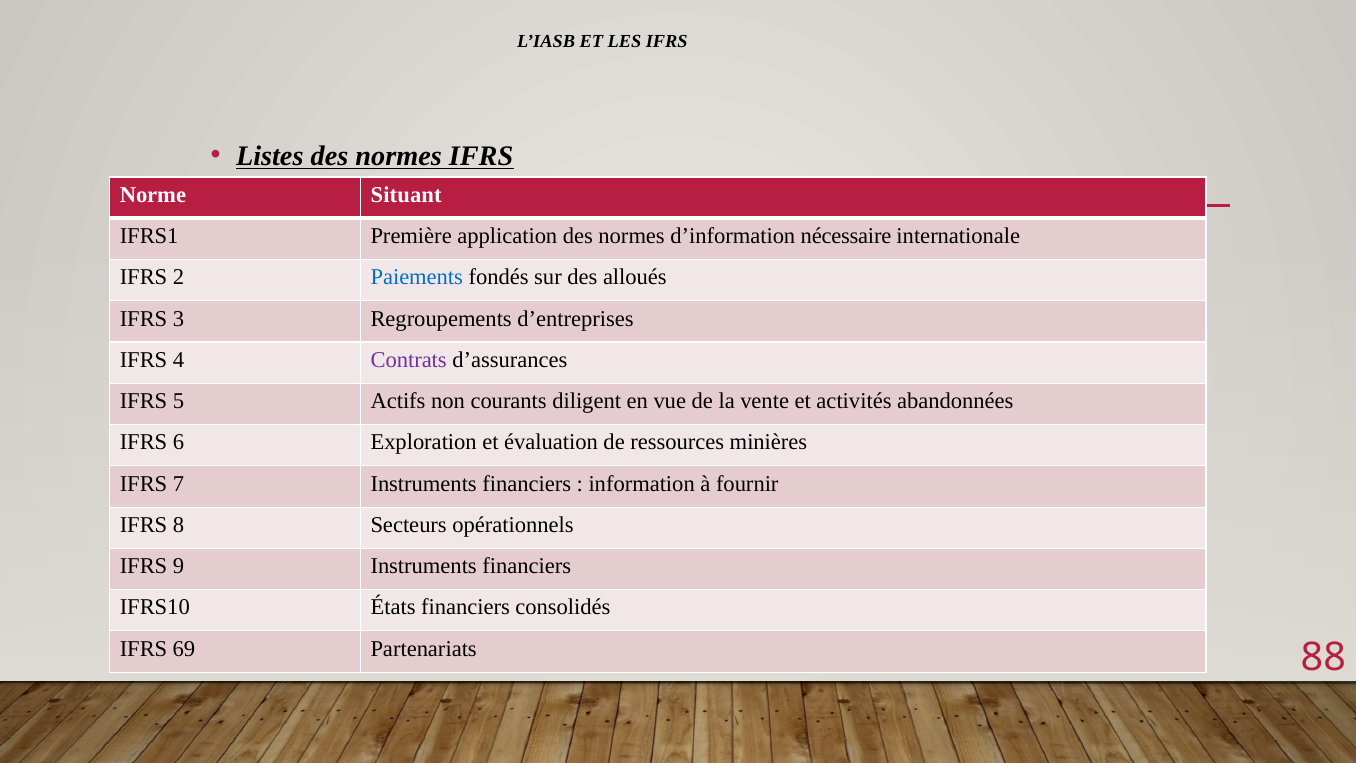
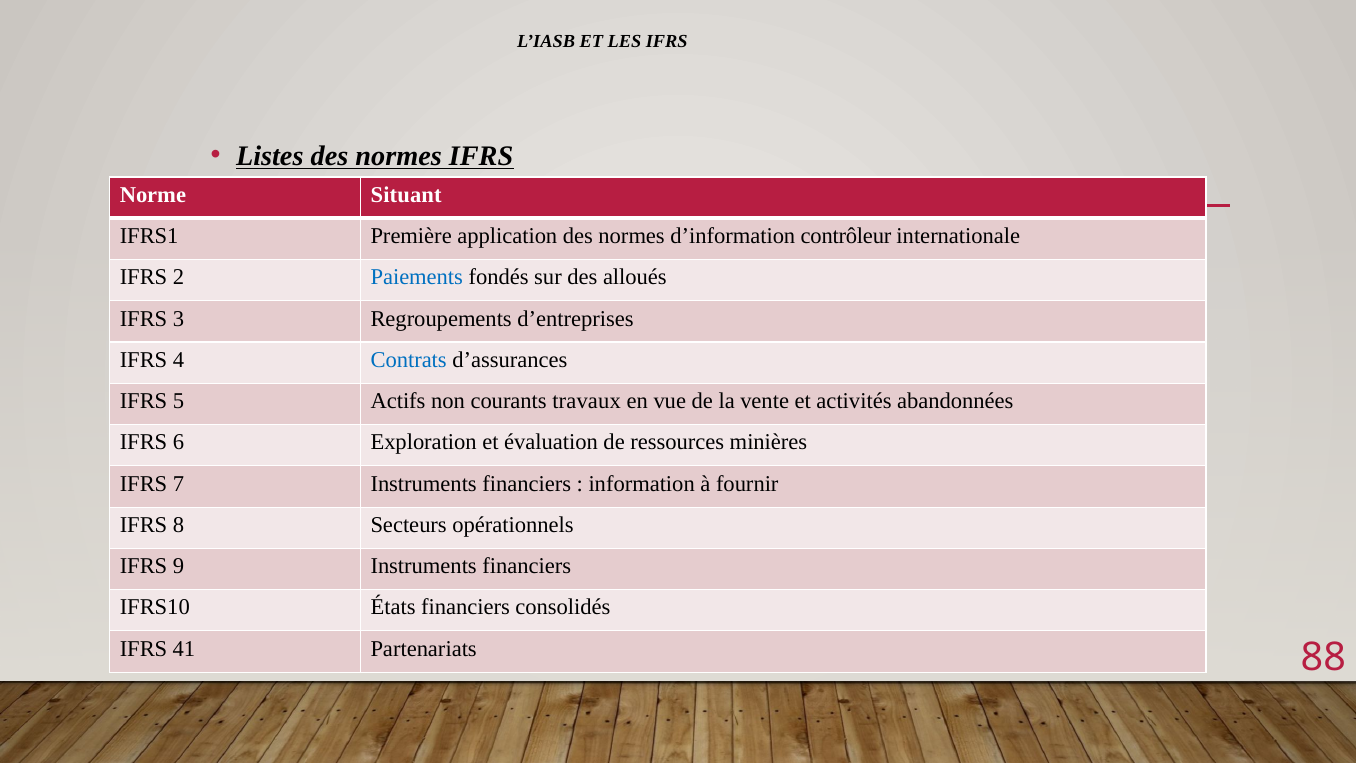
nécessaire: nécessaire -> contrôleur
Contrats colour: purple -> blue
diligent: diligent -> travaux
69: 69 -> 41
